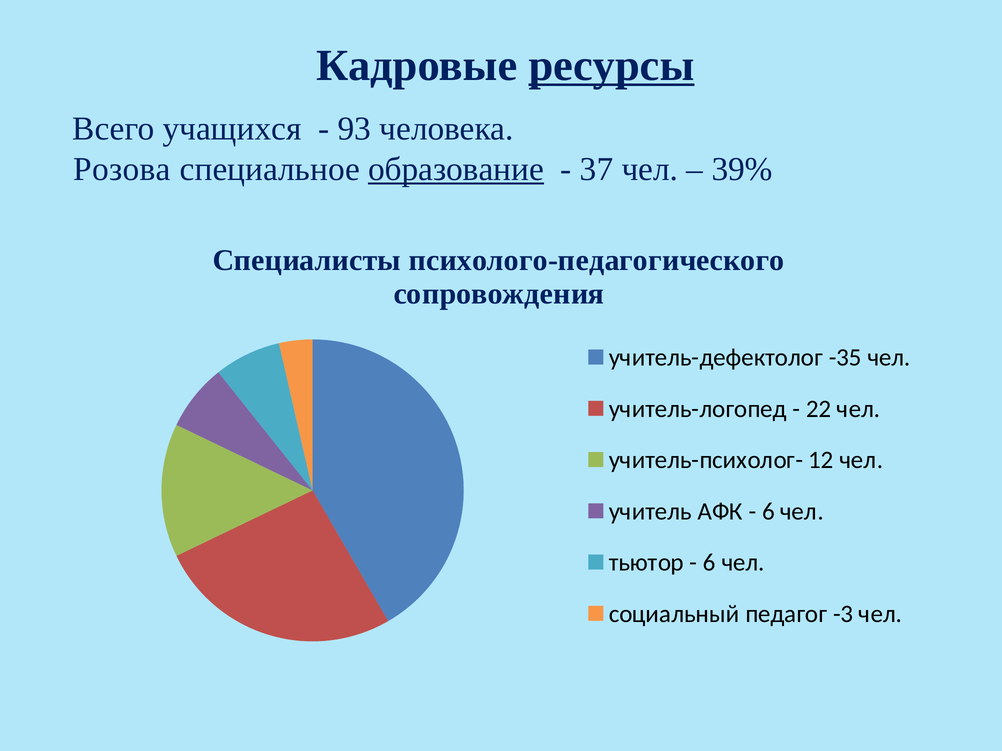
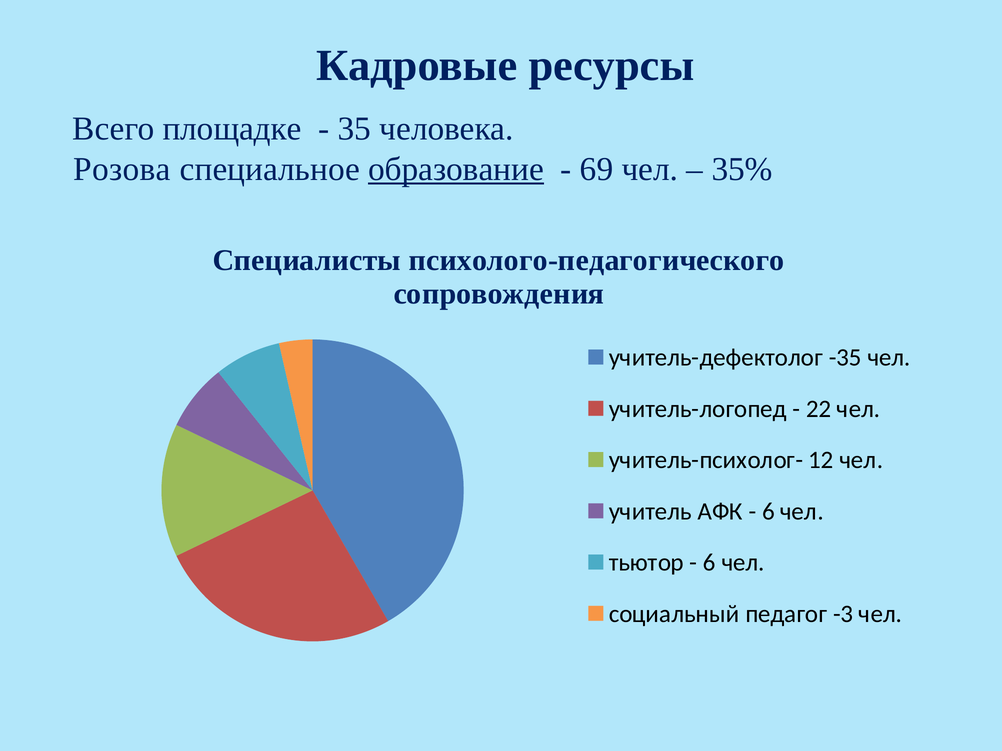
ресурсы underline: present -> none
учащихся: учащихся -> площадке
93: 93 -> 35
37: 37 -> 69
39%: 39% -> 35%
